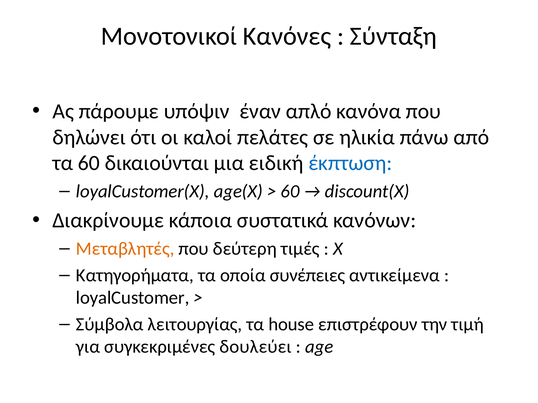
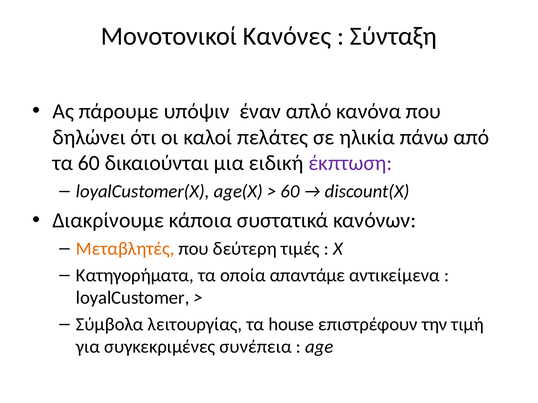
έκπτωση colour: blue -> purple
συνέπειες: συνέπειες -> απαντάμε
δουλεύει: δουλεύει -> συνέπεια
